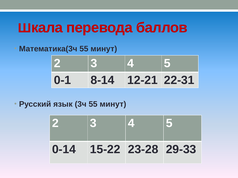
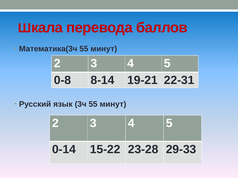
0-1: 0-1 -> 0-8
12-21: 12-21 -> 19-21
